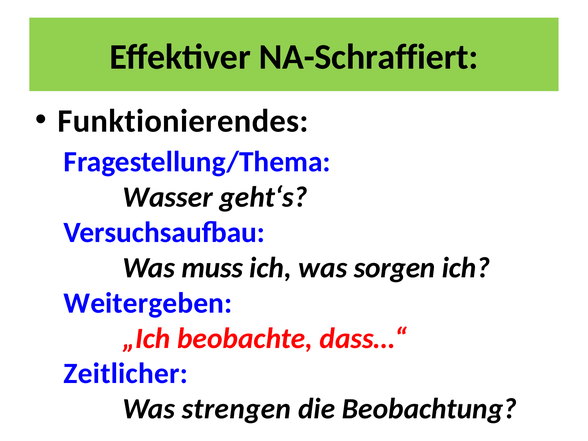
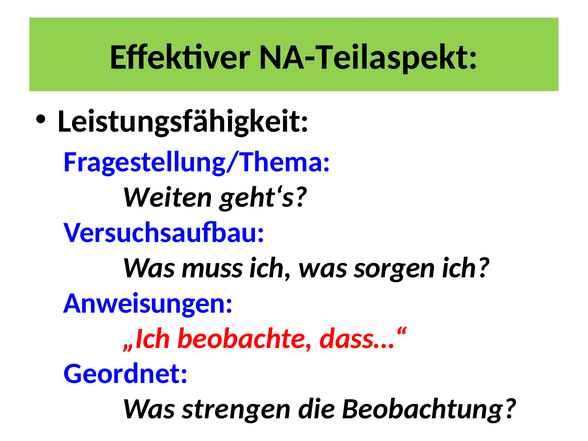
NA-Schraffiert: NA-Schraffiert -> NA-Teilaspekt
Funktionierendes: Funktionierendes -> Leistungsfähigkeit
Wasser: Wasser -> Weiten
Weitergeben: Weitergeben -> Anweisungen
Zeitlicher: Zeitlicher -> Geordnet
